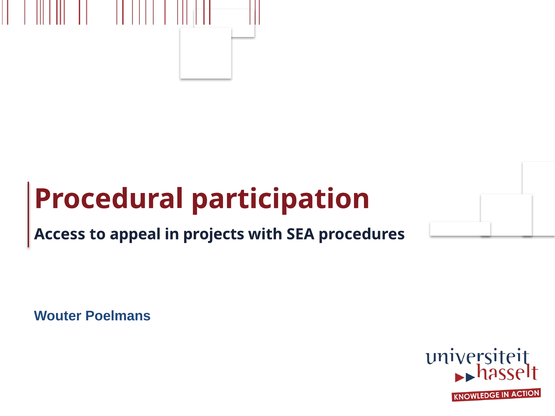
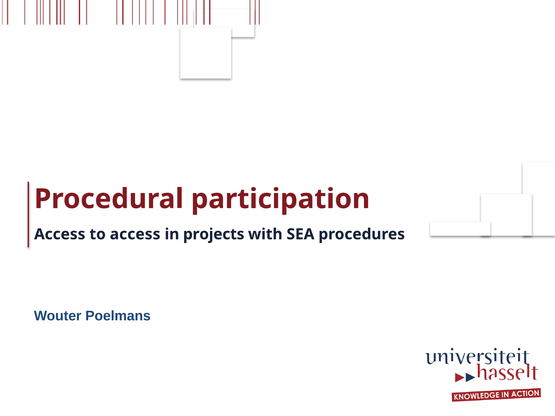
to appeal: appeal -> access
